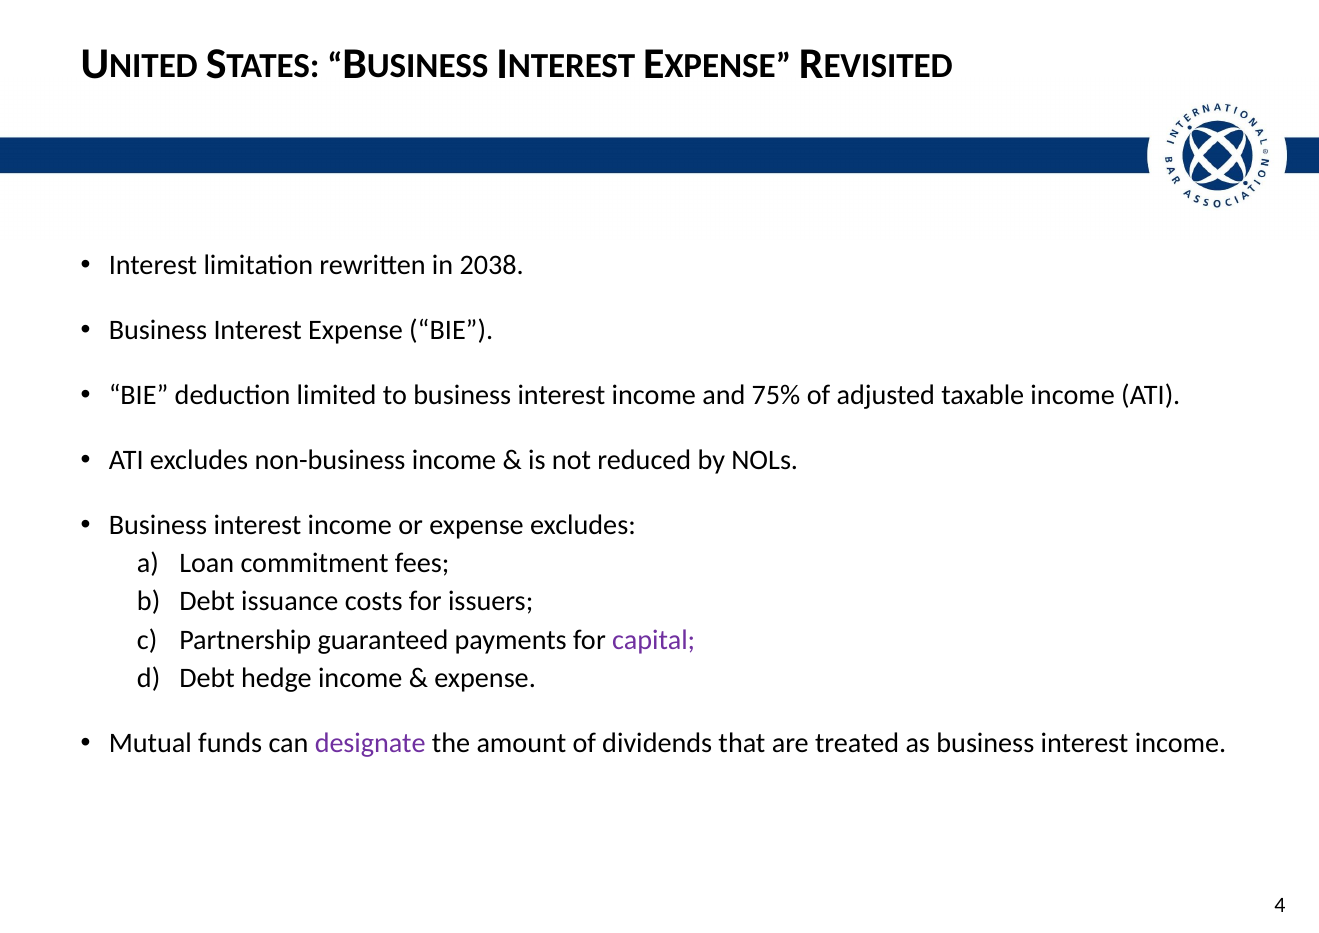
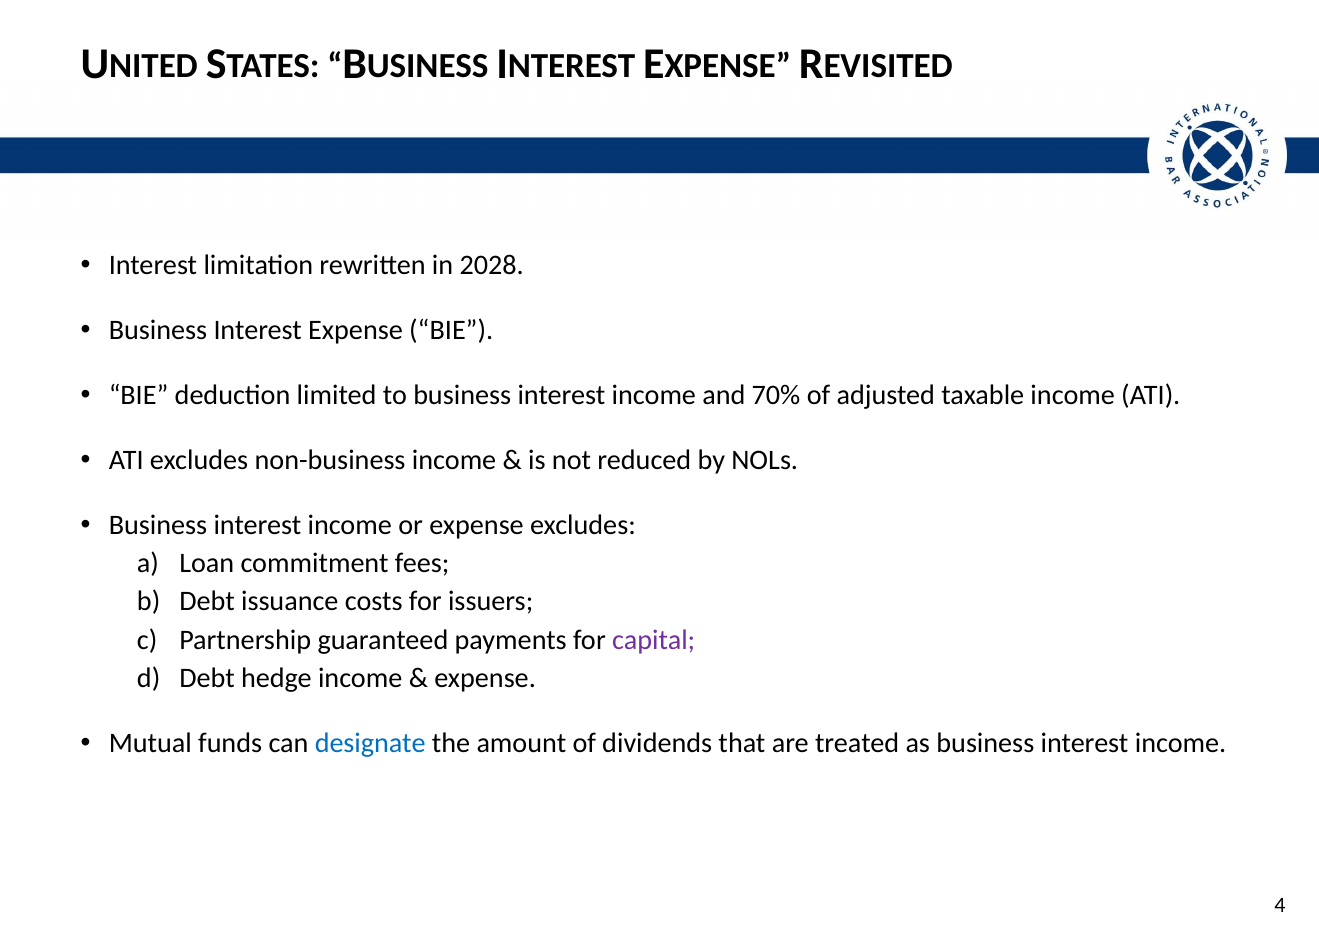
2038: 2038 -> 2028
75%: 75% -> 70%
designate colour: purple -> blue
